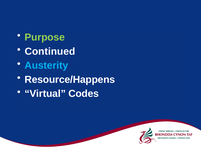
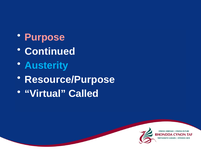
Purpose colour: light green -> pink
Resource/Happens: Resource/Happens -> Resource/Purpose
Codes: Codes -> Called
